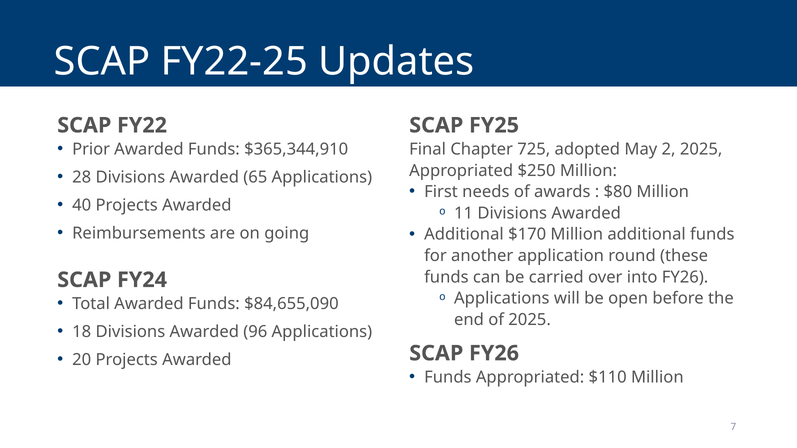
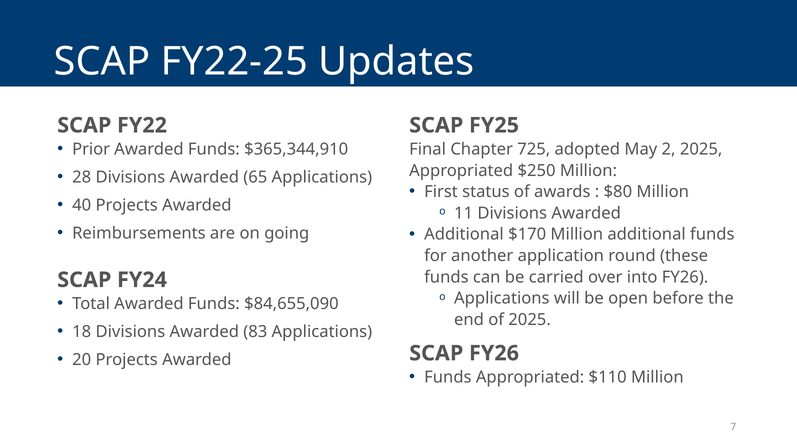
needs: needs -> status
96: 96 -> 83
